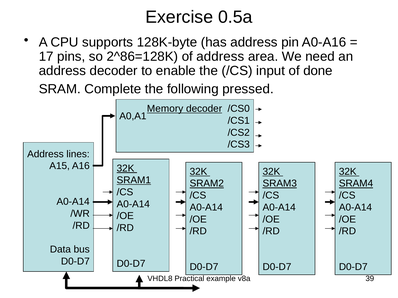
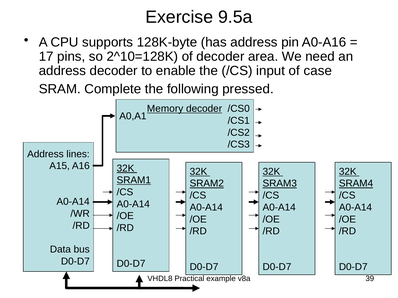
0.5a: 0.5a -> 9.5a
2^86=128K: 2^86=128K -> 2^10=128K
of address: address -> decoder
done: done -> case
